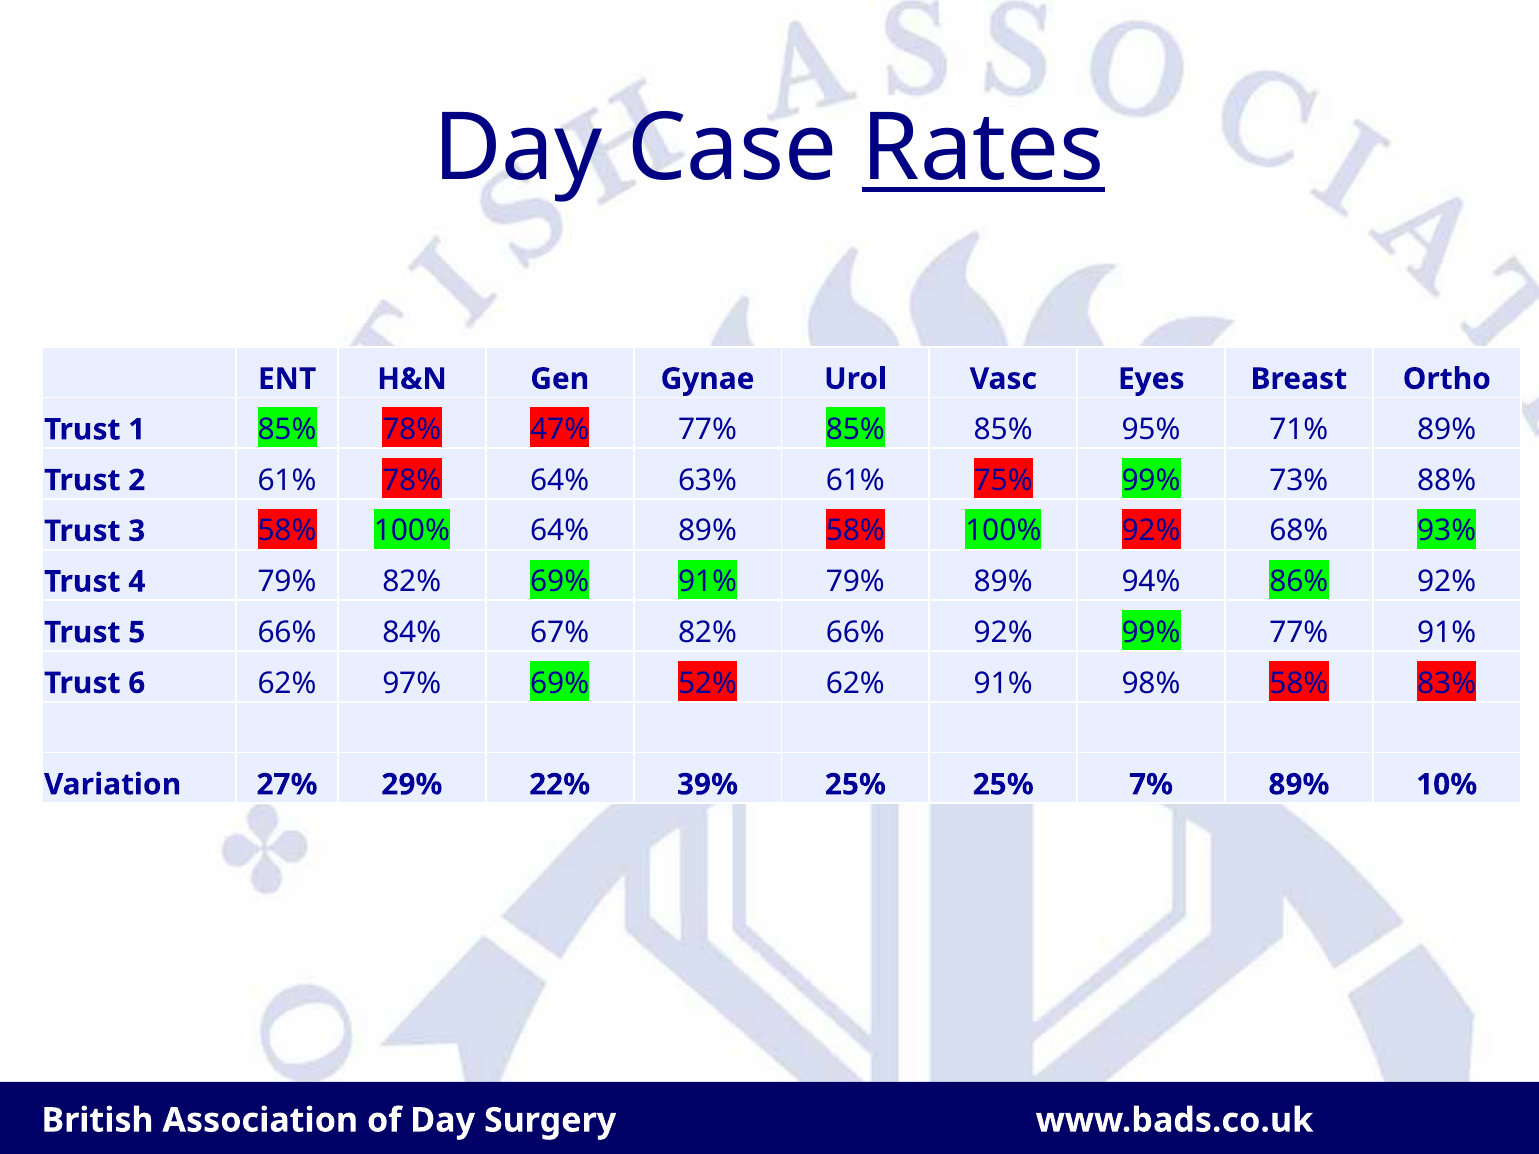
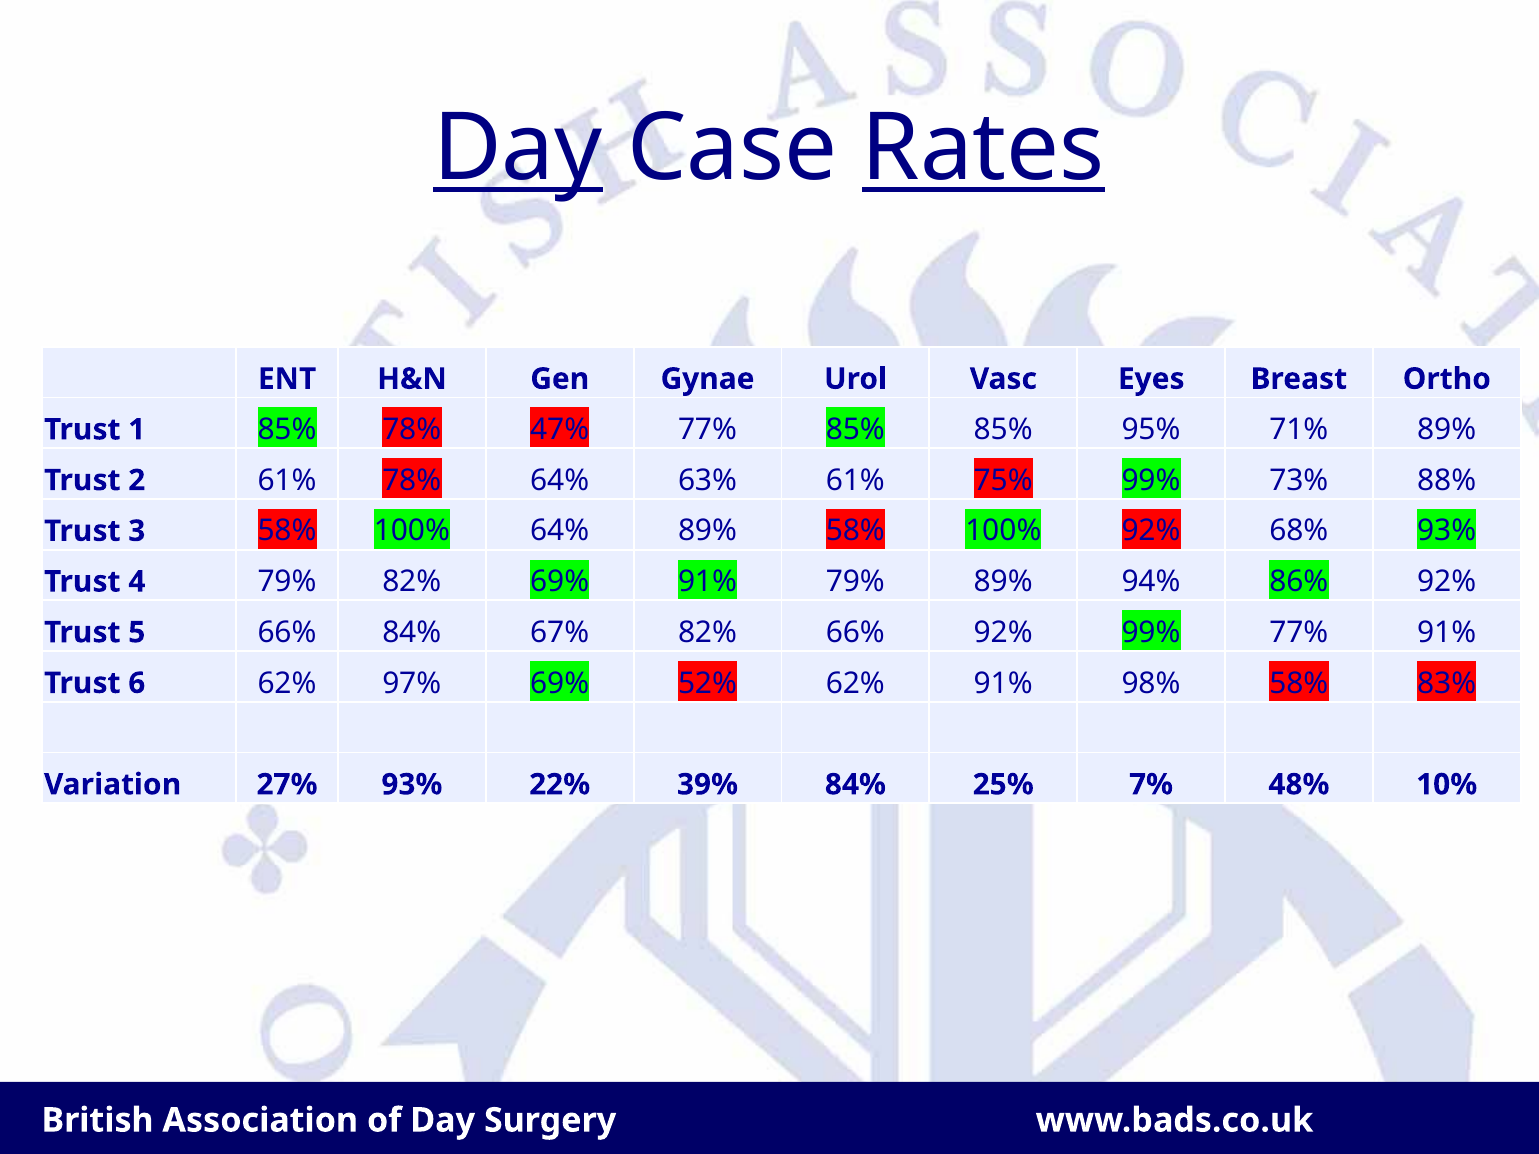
Day at (518, 149) underline: none -> present
27% 29%: 29% -> 93%
39% 25%: 25% -> 84%
7% 89%: 89% -> 48%
